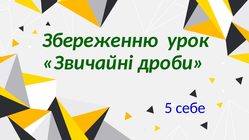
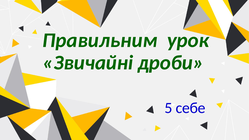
Збереженню: Збереженню -> Правильним
